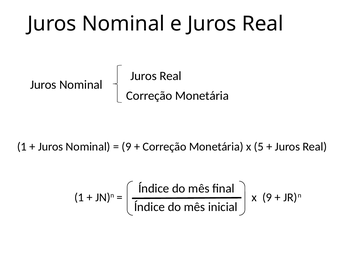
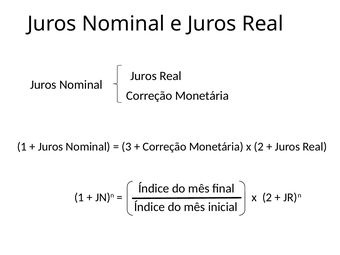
9 at (126, 147): 9 -> 3
Monetária x 5: 5 -> 2
9 at (267, 197): 9 -> 2
